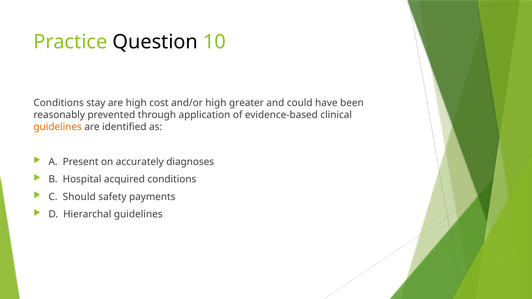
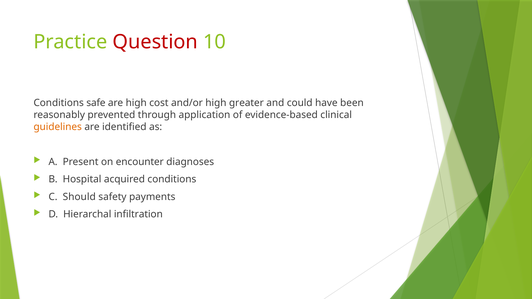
Question colour: black -> red
stay: stay -> safe
accurately: accurately -> encounter
Hierarchal guidelines: guidelines -> infiltration
